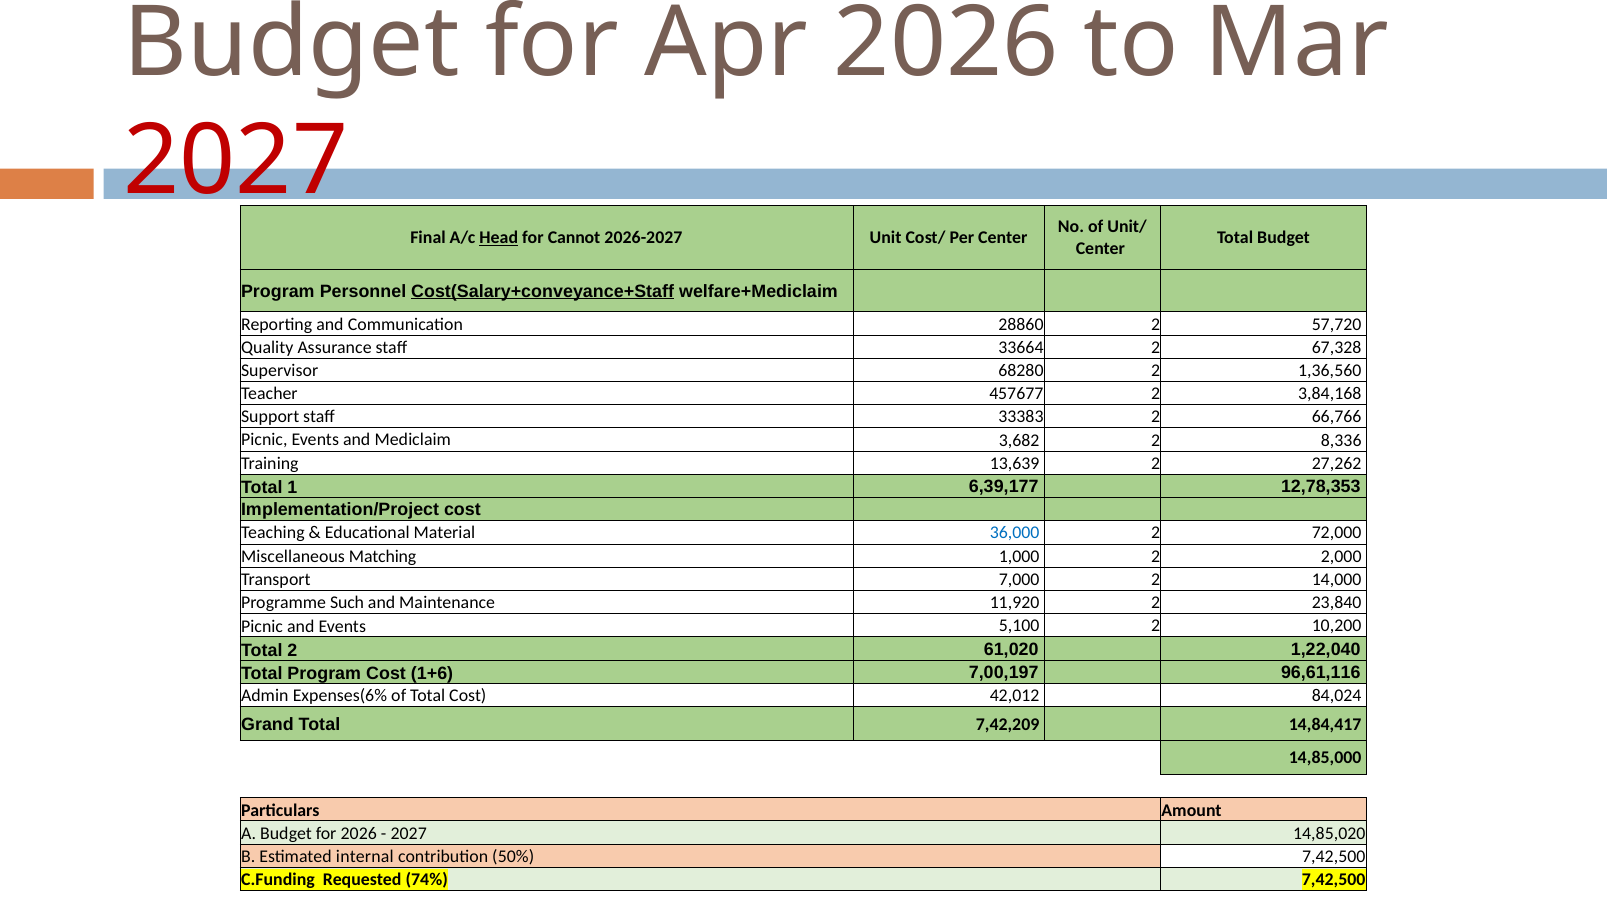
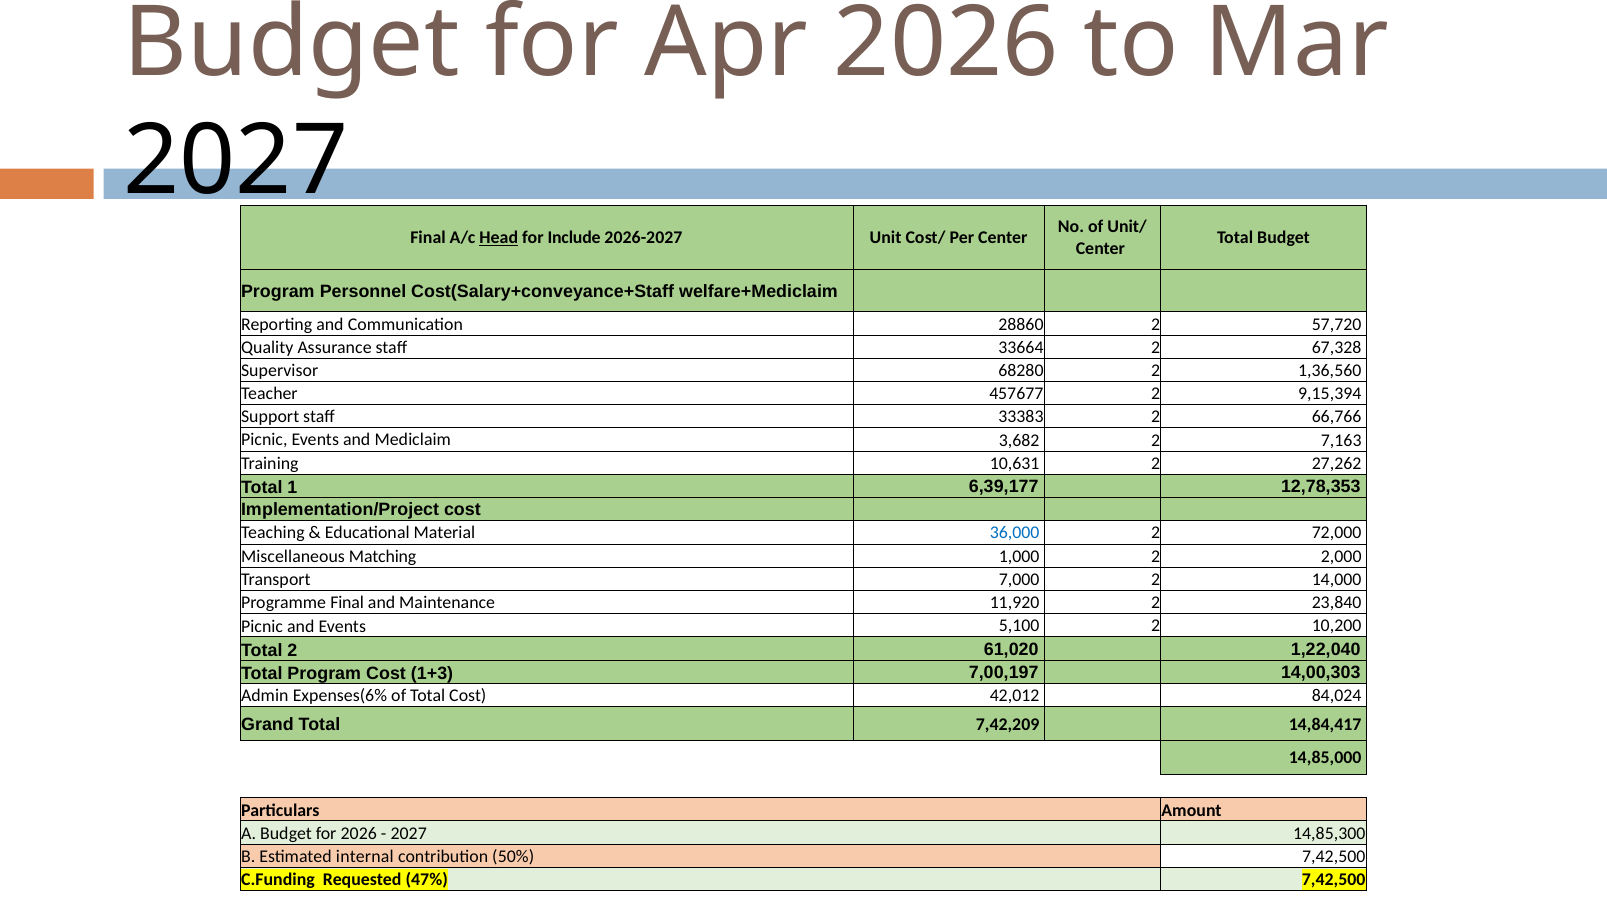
2027 at (236, 161) colour: red -> black
Cannot: Cannot -> Include
Cost(Salary+conveyance+Staff underline: present -> none
3,84,168: 3,84,168 -> 9,15,394
8,336: 8,336 -> 7,163
13,639: 13,639 -> 10,631
Programme Such: Such -> Final
1+6: 1+6 -> 1+3
96,61,116: 96,61,116 -> 14,00,303
14,85,020: 14,85,020 -> 14,85,300
74%: 74% -> 47%
